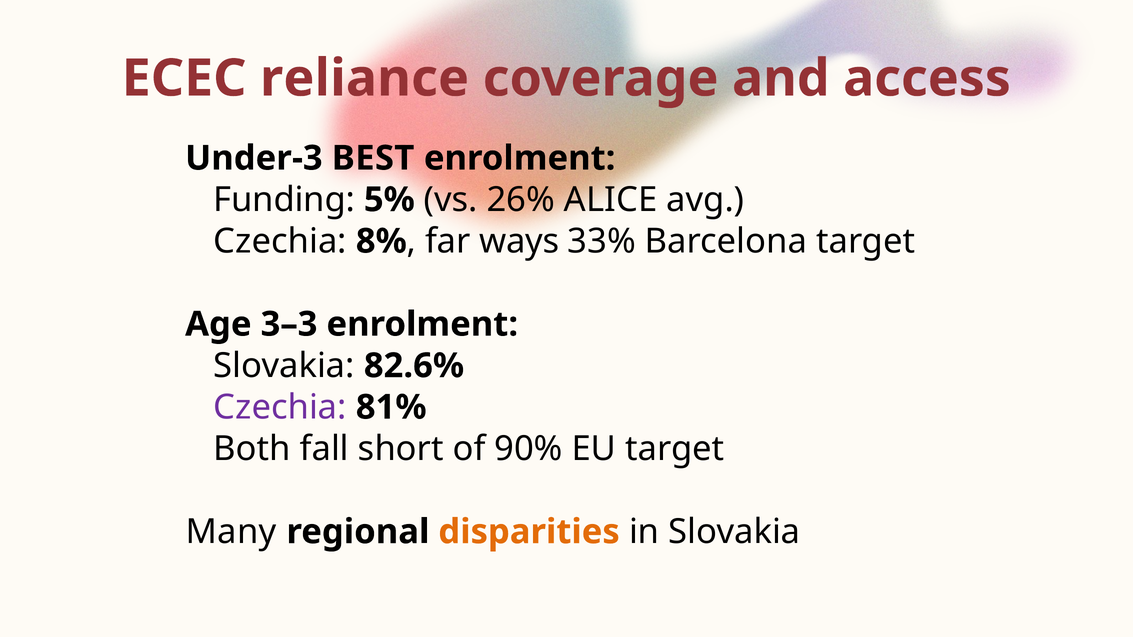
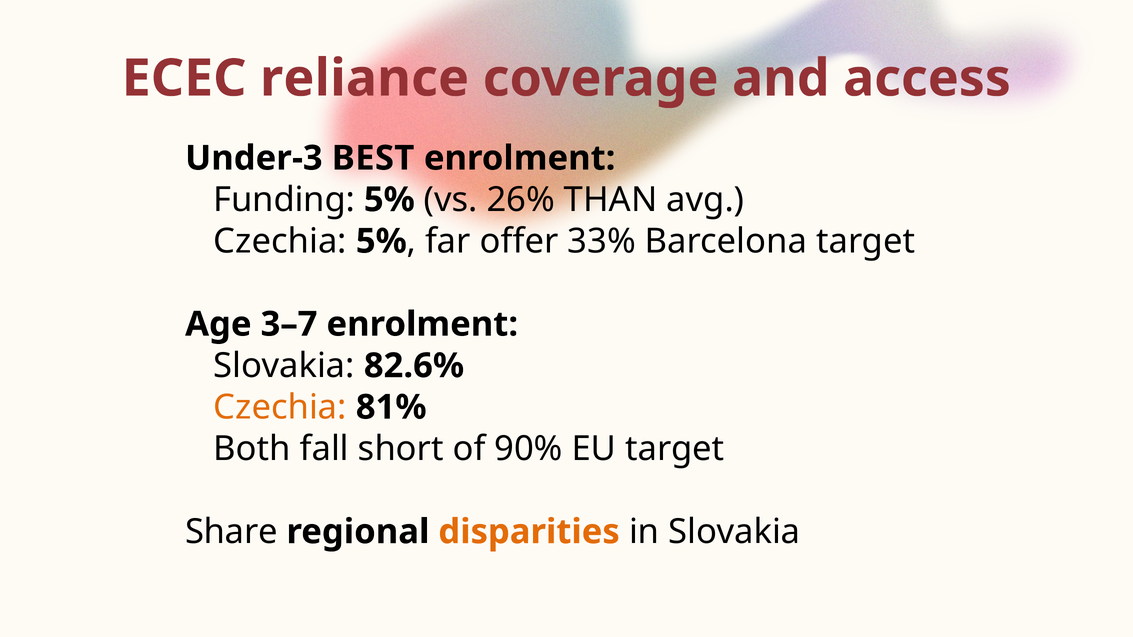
ALICE: ALICE -> THAN
Czechia 8%: 8% -> 5%
ways: ways -> offer
3–3: 3–3 -> 3–7
Czechia at (280, 407) colour: purple -> orange
Many: Many -> Share
